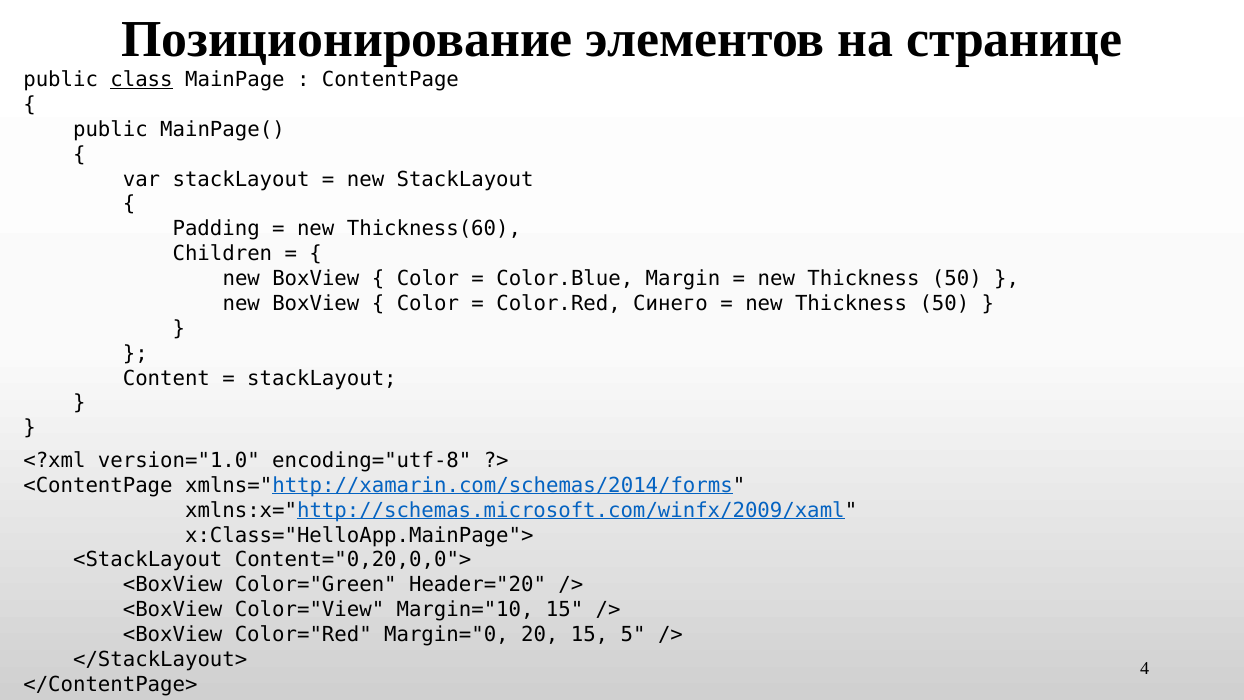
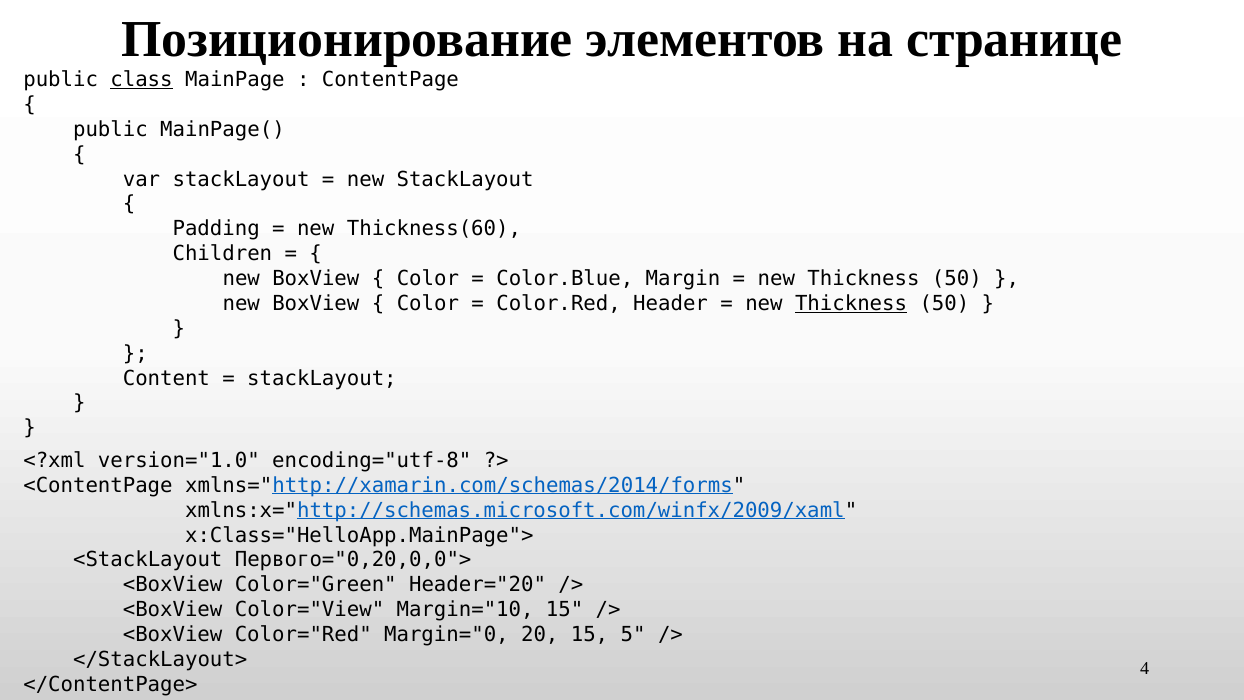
Синего: Синего -> Header
Thickness at (851, 304) underline: none -> present
Content="0,20,0,0">: Content="0,20,0,0"> -> Первого="0,20,0,0">
